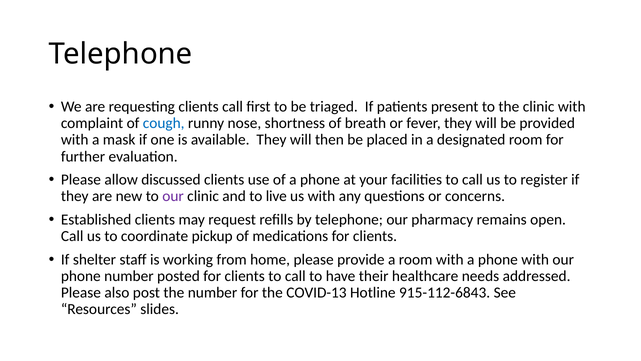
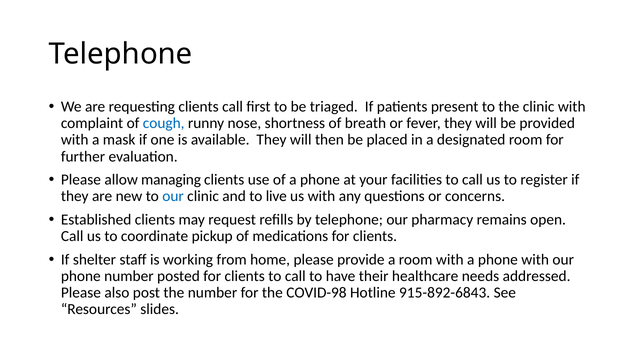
discussed: discussed -> managing
our at (173, 196) colour: purple -> blue
COVID-13: COVID-13 -> COVID-98
915-112-6843: 915-112-6843 -> 915-892-6843
